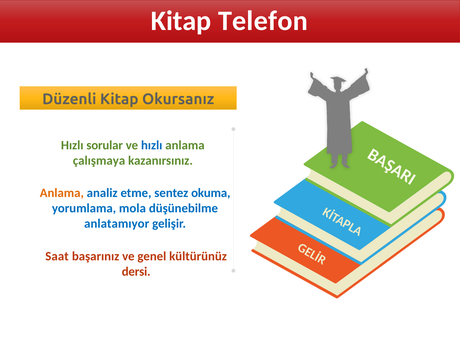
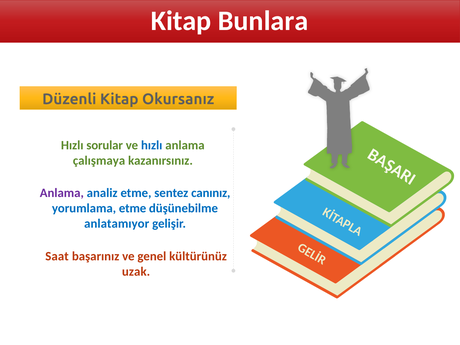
Telefon: Telefon -> Bunlara
Anlama at (62, 193) colour: orange -> purple
okuma: okuma -> canınız
yorumlama mola: mola -> etme
dersi: dersi -> uzak
